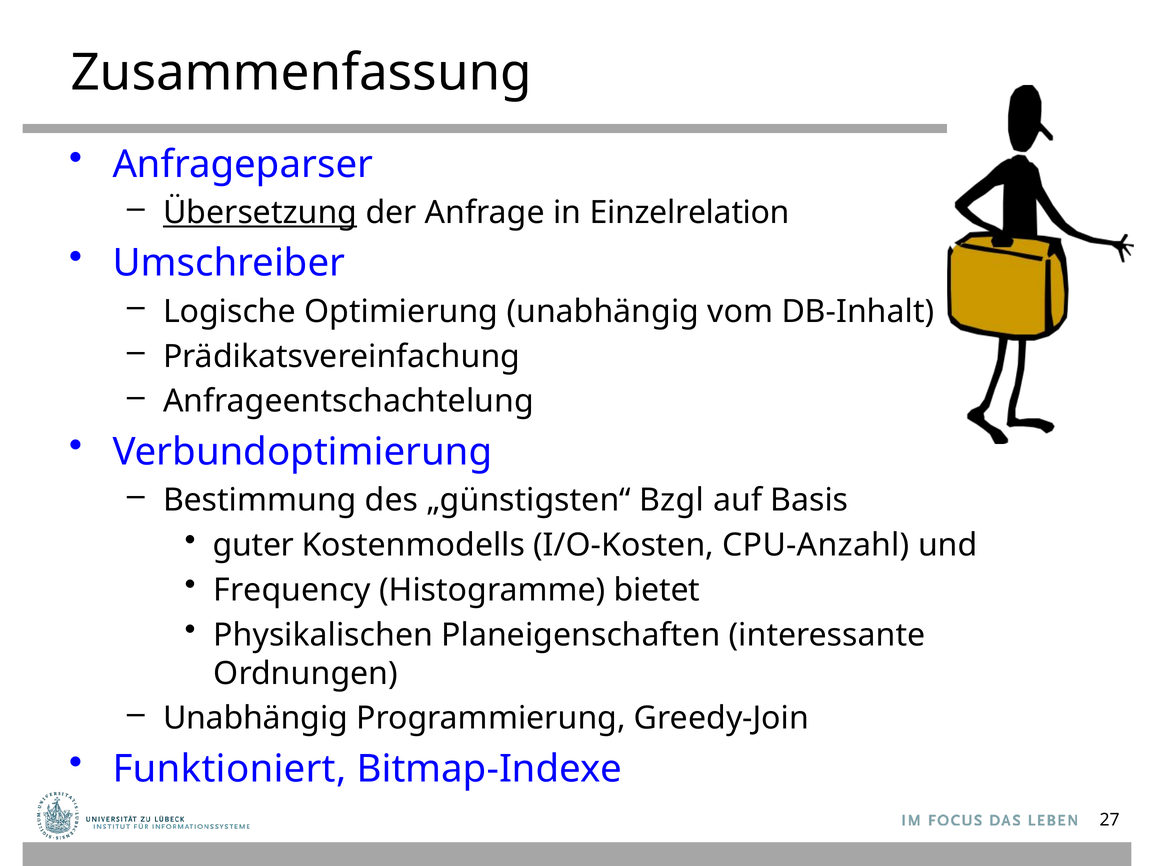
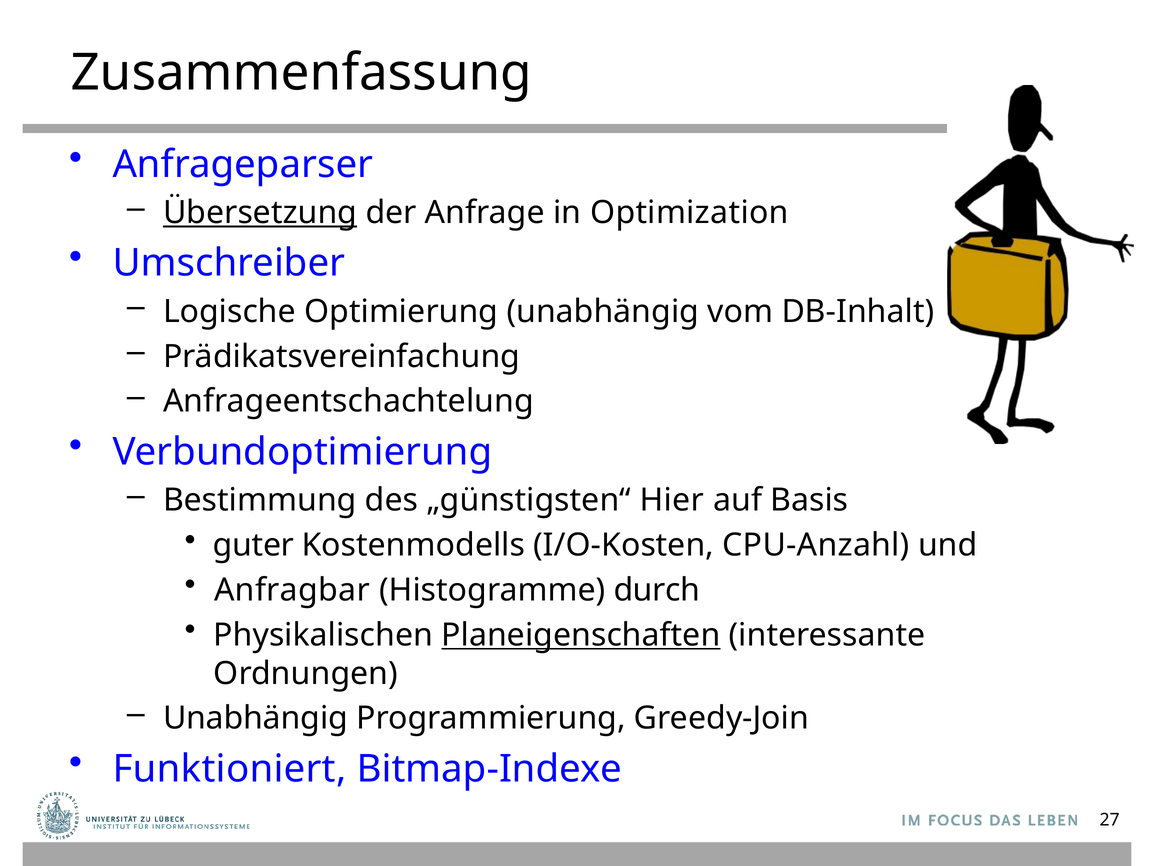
Einzelrelation: Einzelrelation -> Optimization
Bzgl: Bzgl -> Hier
Frequency: Frequency -> Anfragbar
bietet: bietet -> durch
Planeigenschaften underline: none -> present
